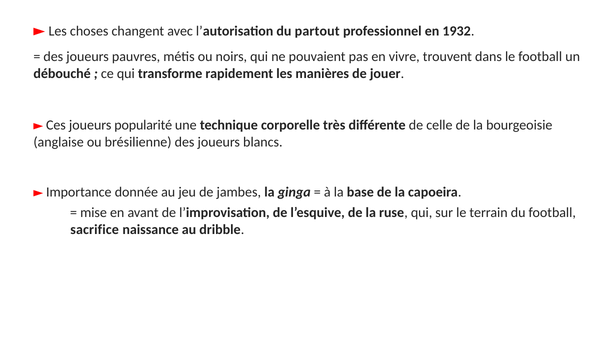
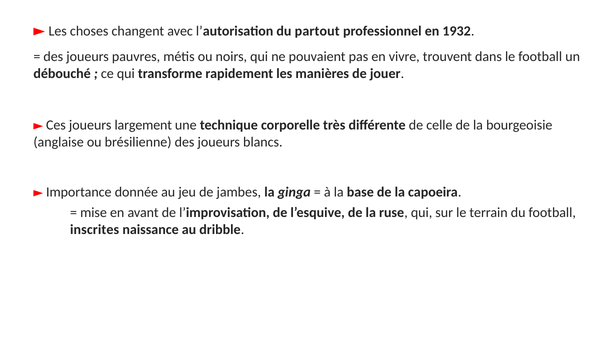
popularité: popularité -> largement
sacrifice: sacrifice -> inscrites
